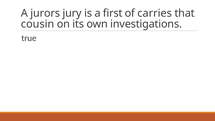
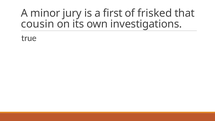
jurors: jurors -> minor
carries: carries -> frisked
